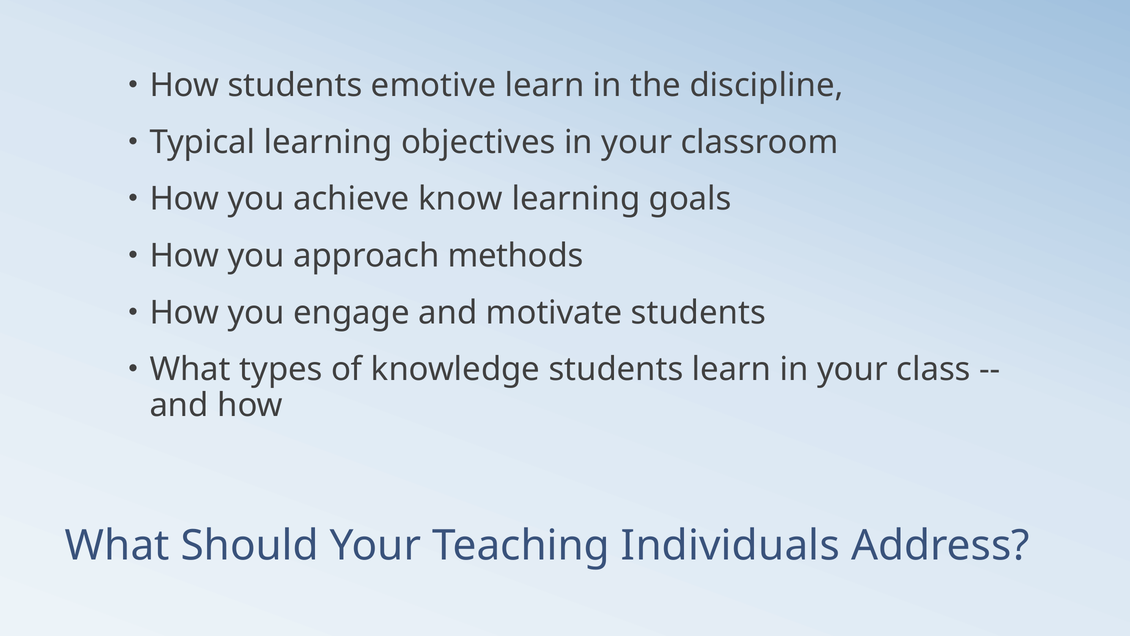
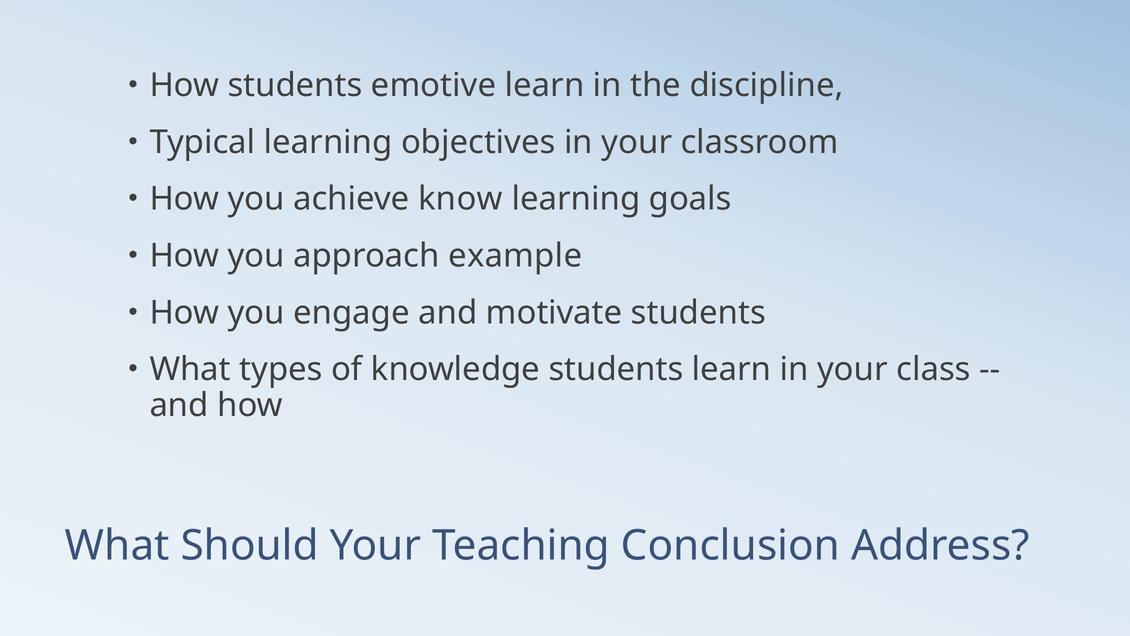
methods: methods -> example
Individuals: Individuals -> Conclusion
